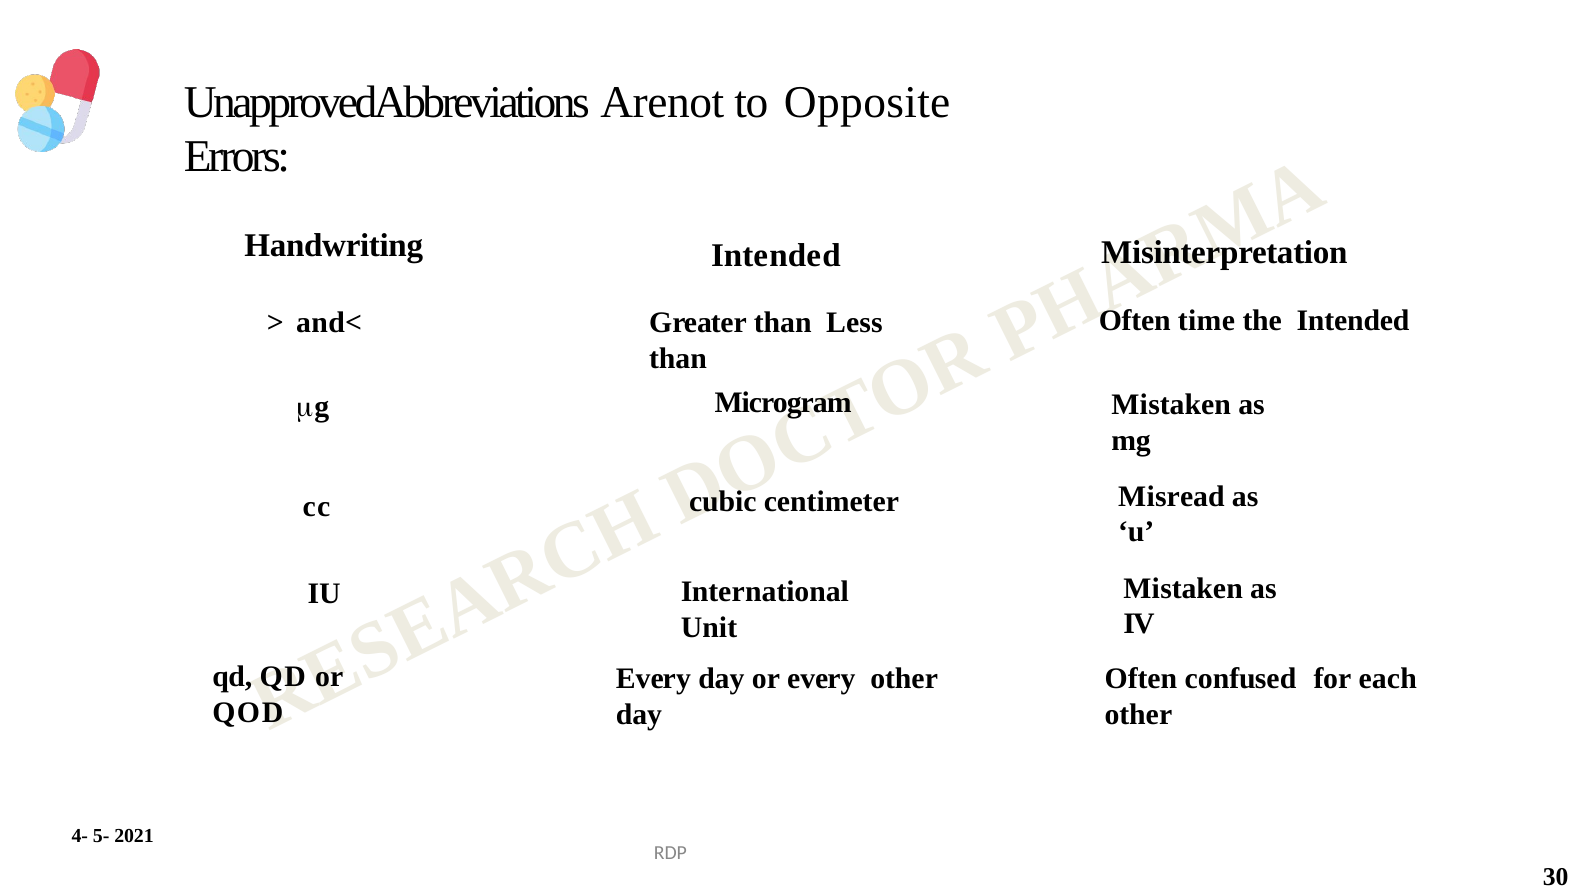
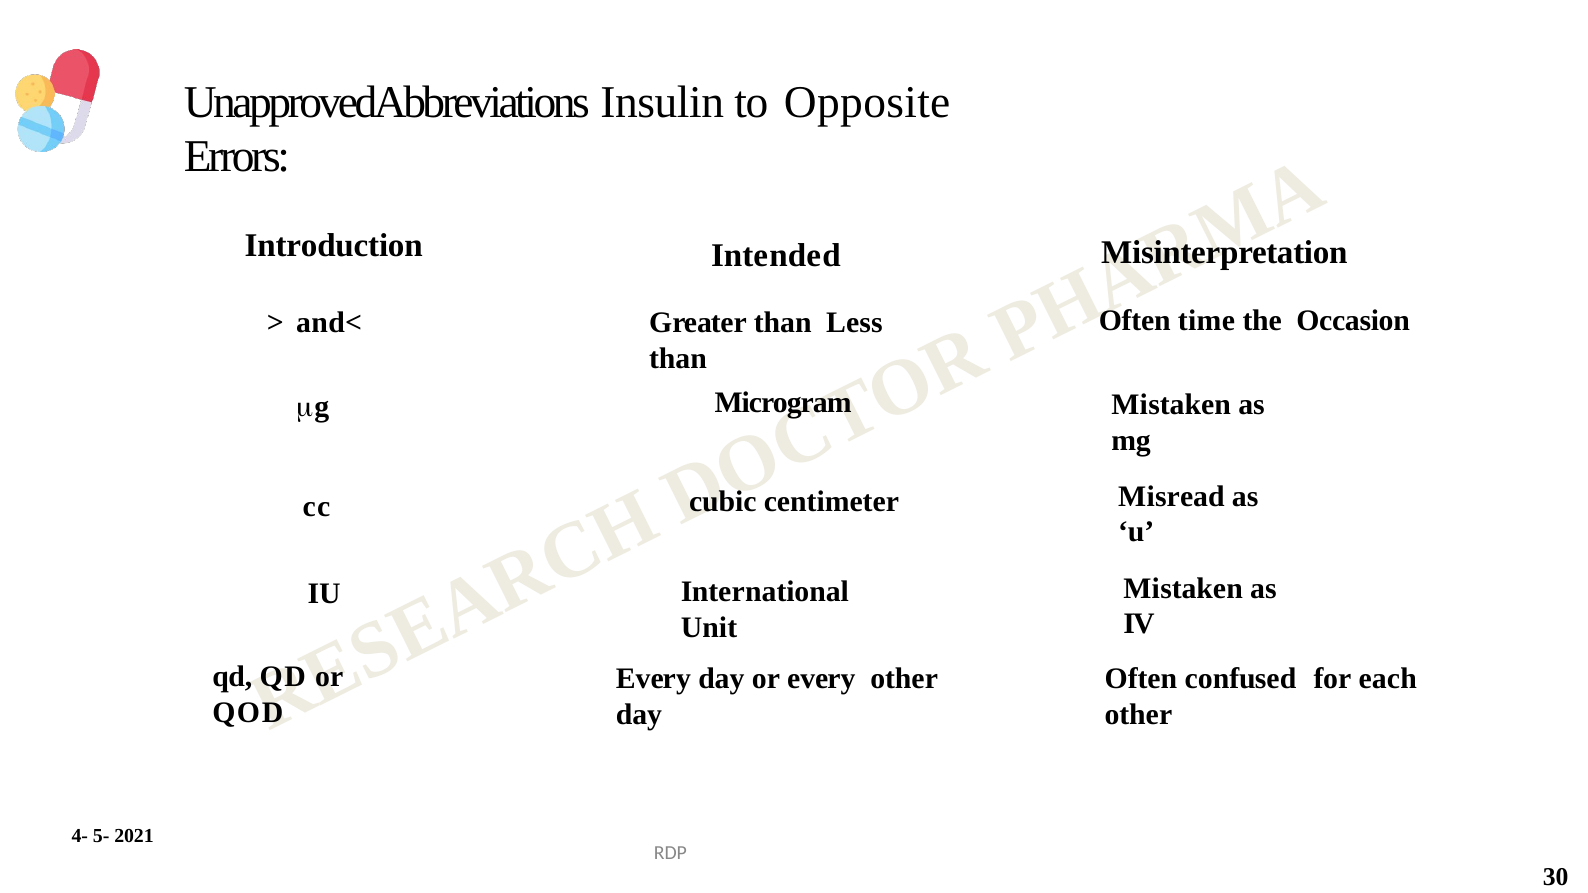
Arenot: Arenot -> Insulin
Handwriting: Handwriting -> Introduction
the Intended: Intended -> Occasion
